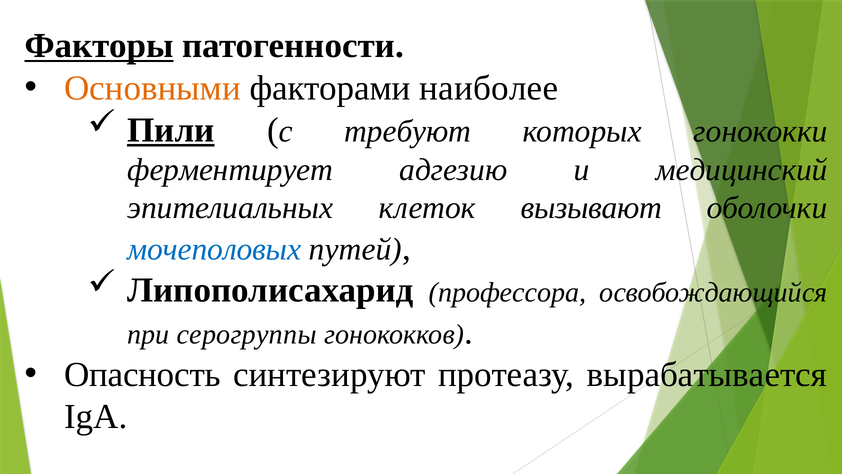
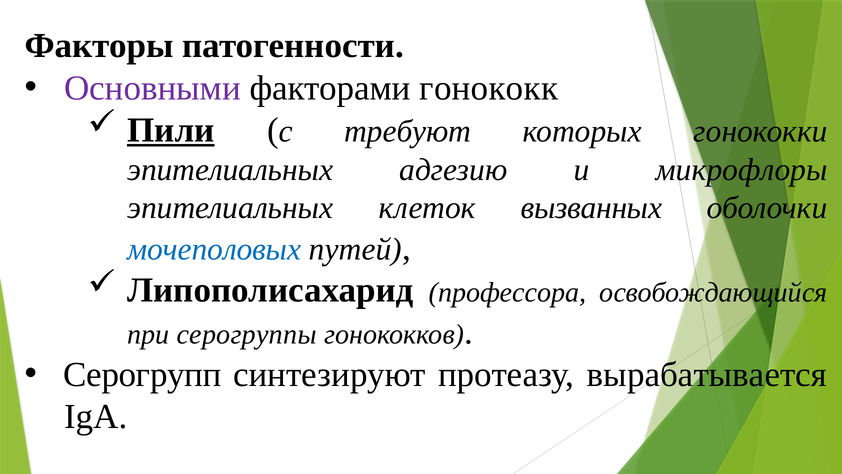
Факторы underline: present -> none
Основными colour: orange -> purple
наиболее: наиболее -> гонококк
ферментирует at (230, 170): ферментирует -> эпителиальных
медицинский: медицинский -> микрофлоры
вызывают: вызывают -> вызванных
Опасность: Опасность -> Серогрупп
